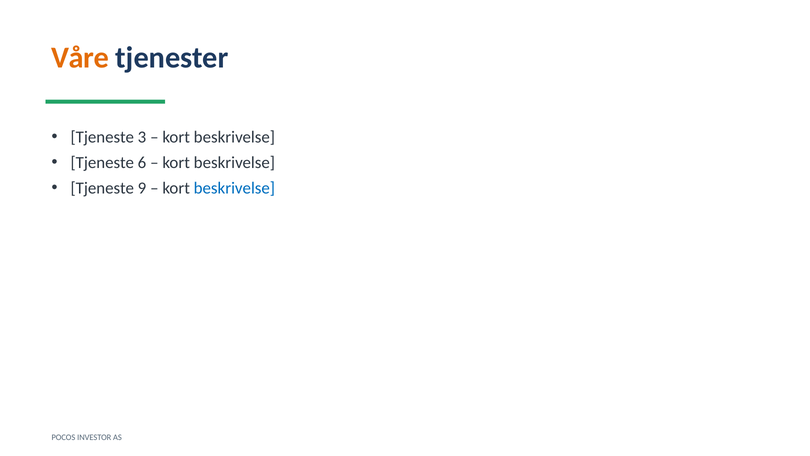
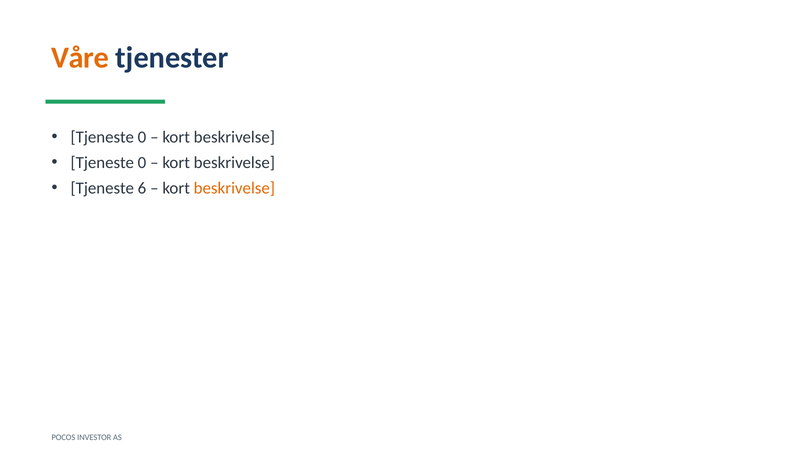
3 at (142, 137): 3 -> 0
6 at (142, 163): 6 -> 0
9: 9 -> 6
beskrivelse at (234, 188) colour: blue -> orange
